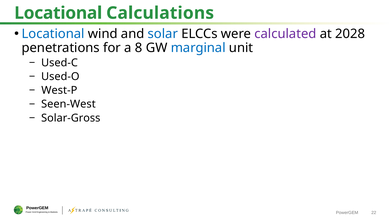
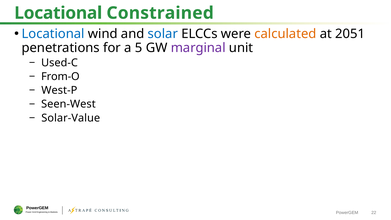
Calculations: Calculations -> Constrained
calculated colour: purple -> orange
2028: 2028 -> 2051
8: 8 -> 5
marginal colour: blue -> purple
Used-O: Used-O -> From-O
Solar-Gross: Solar-Gross -> Solar-Value
